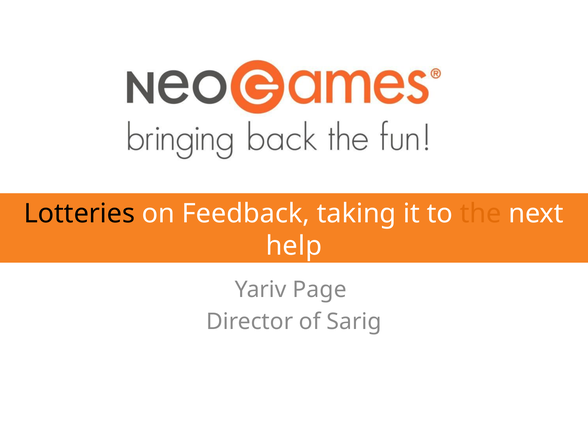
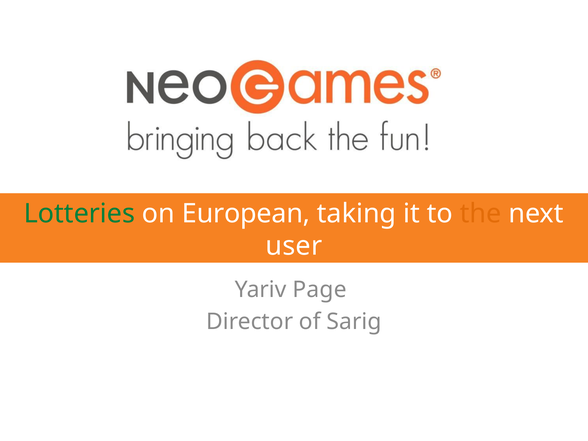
Lotteries colour: black -> green
Feedback: Feedback -> European
help: help -> user
